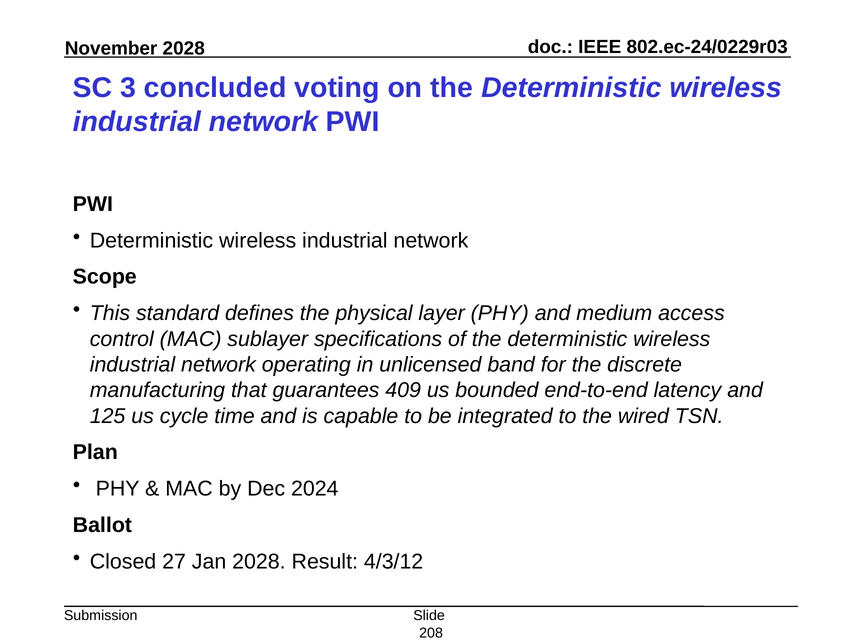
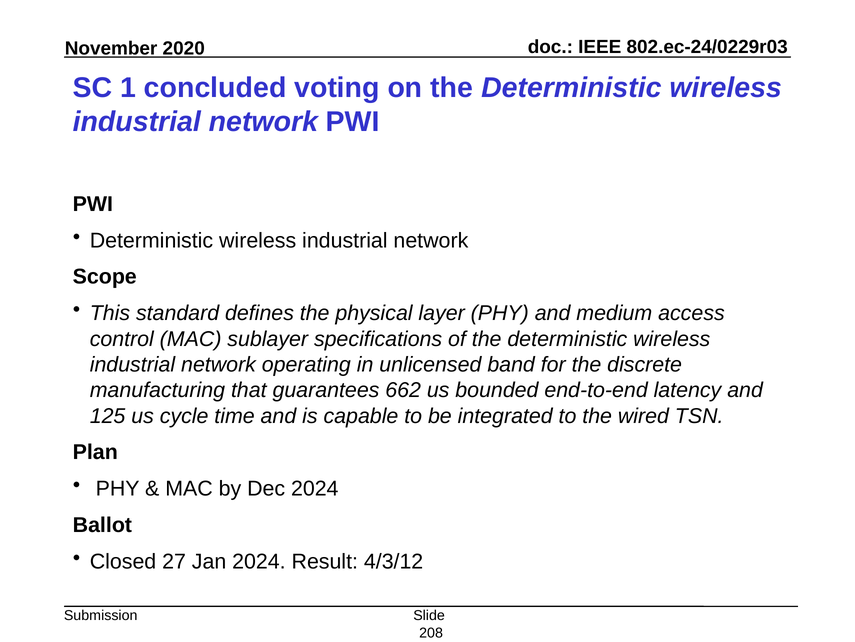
2028 at (184, 49): 2028 -> 2020
3: 3 -> 1
409: 409 -> 662
Jan 2028: 2028 -> 2024
